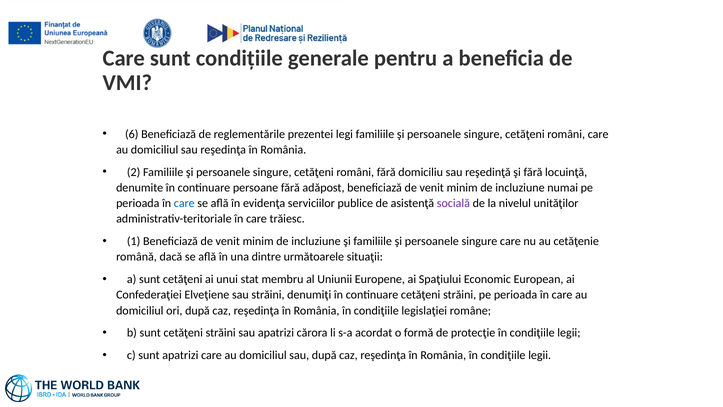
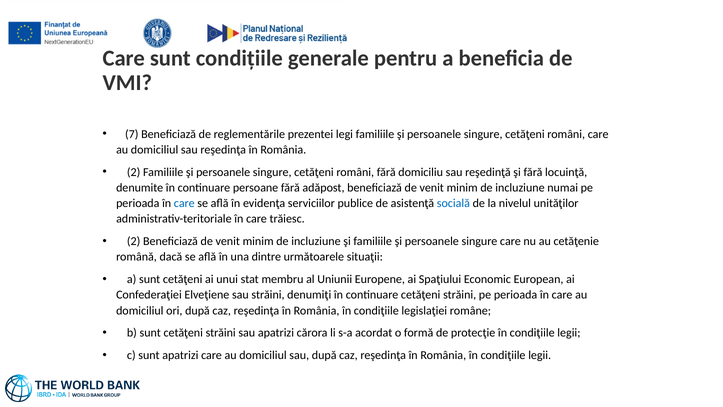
6: 6 -> 7
socială colour: purple -> blue
1 at (134, 241): 1 -> 2
